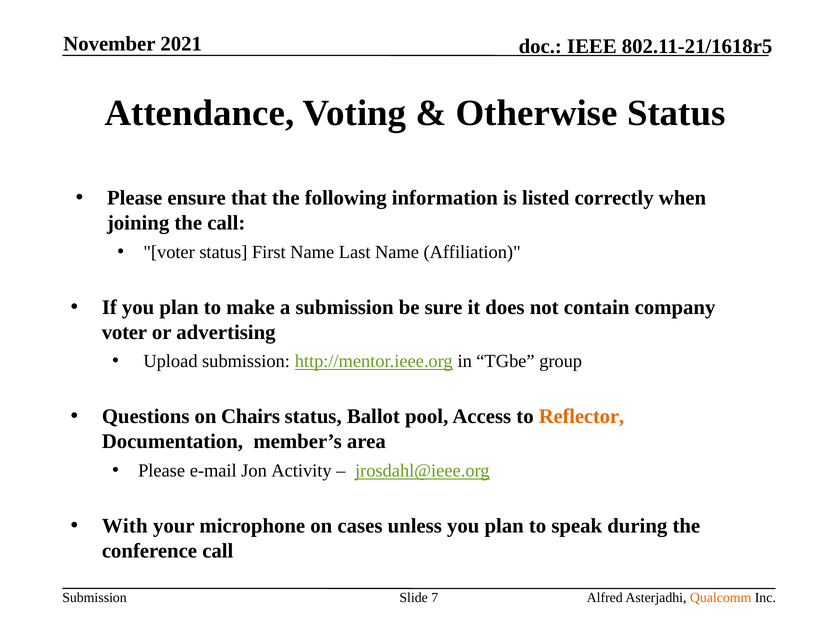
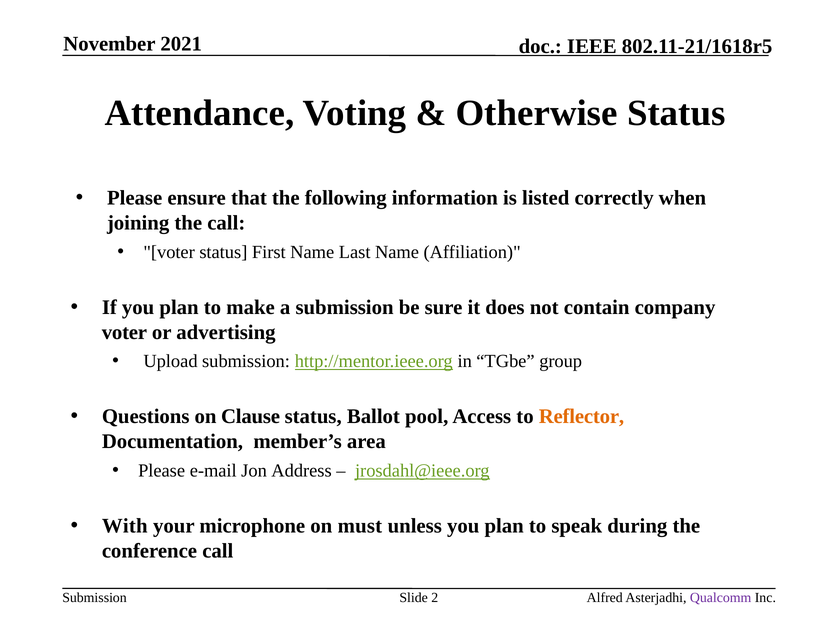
Chairs: Chairs -> Clause
Activity: Activity -> Address
cases: cases -> must
7: 7 -> 2
Qualcomm colour: orange -> purple
